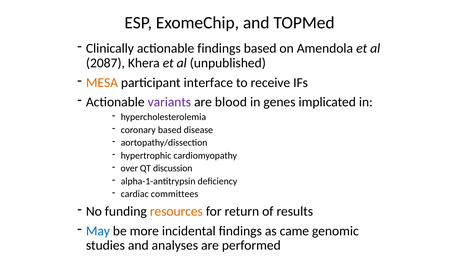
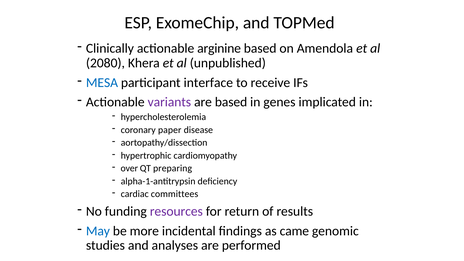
actionable findings: findings -> arginine
2087: 2087 -> 2080
MESA colour: orange -> blue
are blood: blood -> based
coronary based: based -> paper
discussion: discussion -> preparing
resources colour: orange -> purple
